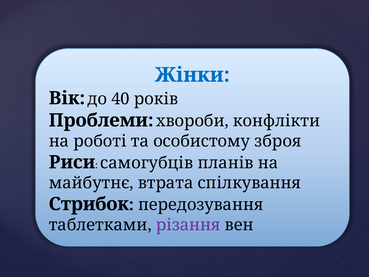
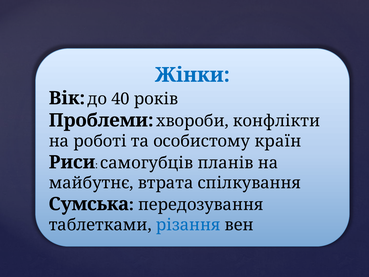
зброя: зброя -> країн
Стрибок: Стрибок -> Сумська
різання colour: purple -> blue
